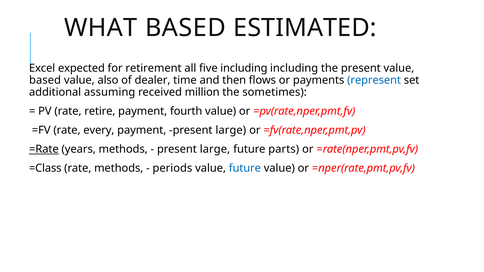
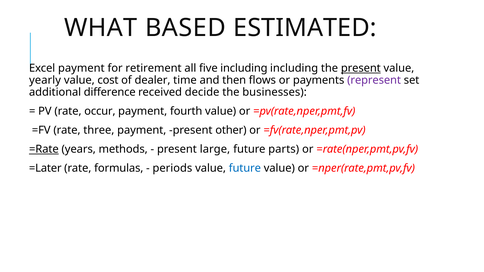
Excel expected: expected -> payment
present at (361, 68) underline: none -> present
based at (45, 80): based -> yearly
also: also -> cost
represent colour: blue -> purple
assuming: assuming -> difference
million: million -> decide
sometimes: sometimes -> businesses
retire: retire -> occur
every: every -> three
payment present large: large -> other
=Class: =Class -> =Later
rate methods: methods -> formulas
